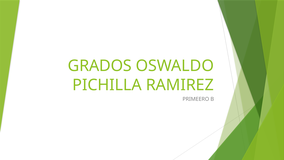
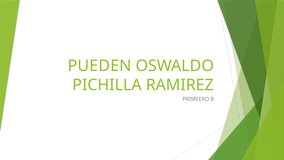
GRADOS: GRADOS -> PUEDEN
